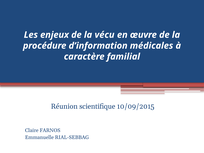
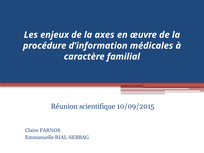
vécu: vécu -> axes
